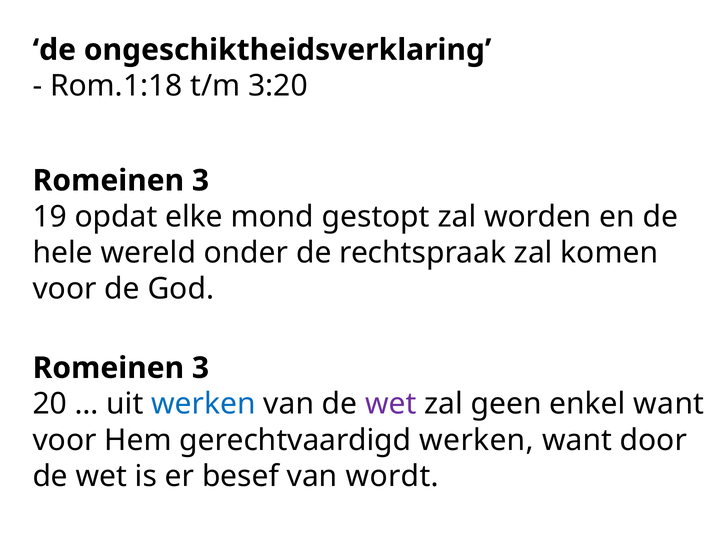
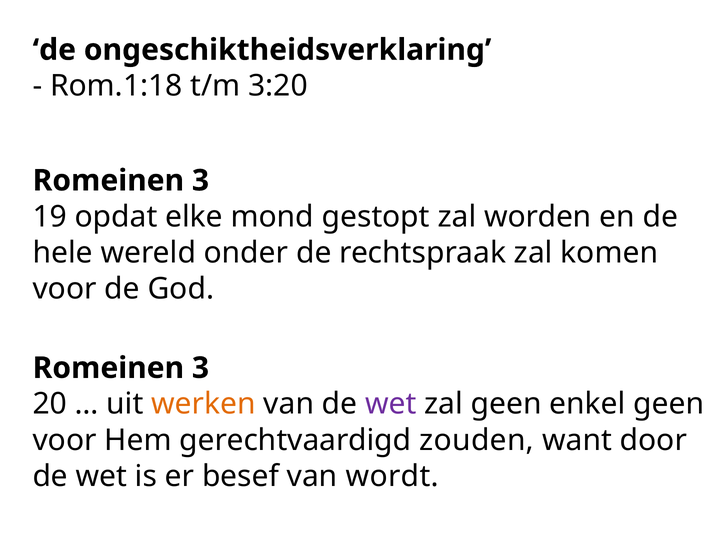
werken at (203, 404) colour: blue -> orange
enkel want: want -> geen
gerechtvaardigd werken: werken -> zouden
